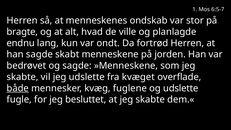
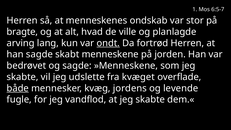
endnu: endnu -> arving
ondt underline: none -> present
fuglene: fuglene -> jordens
og udslette: udslette -> levende
besluttet: besluttet -> vandflod
